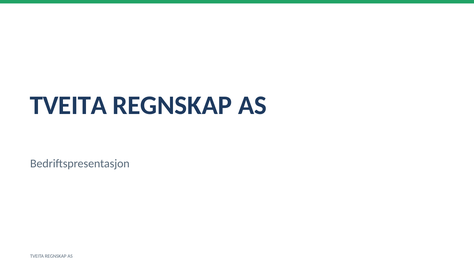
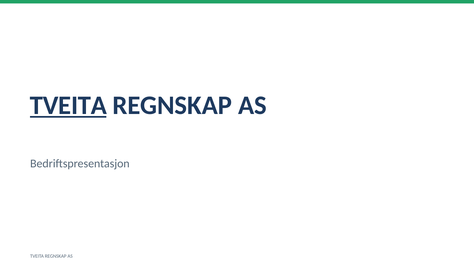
TVEITA at (68, 105) underline: none -> present
